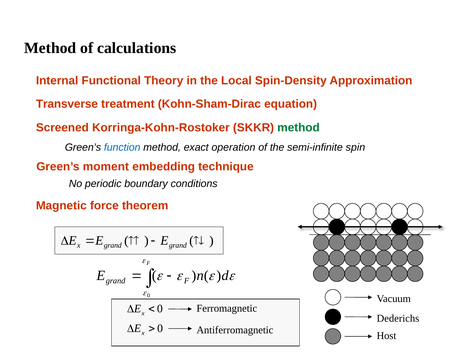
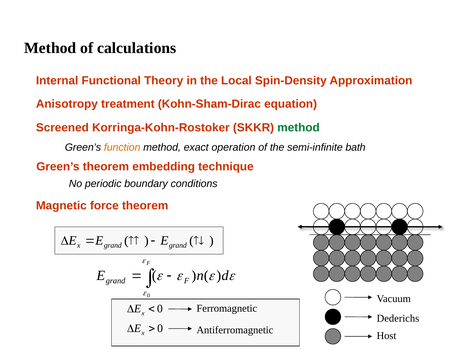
Transverse: Transverse -> Anisotropy
function colour: blue -> orange
spin: spin -> bath
Green’s moment: moment -> theorem
